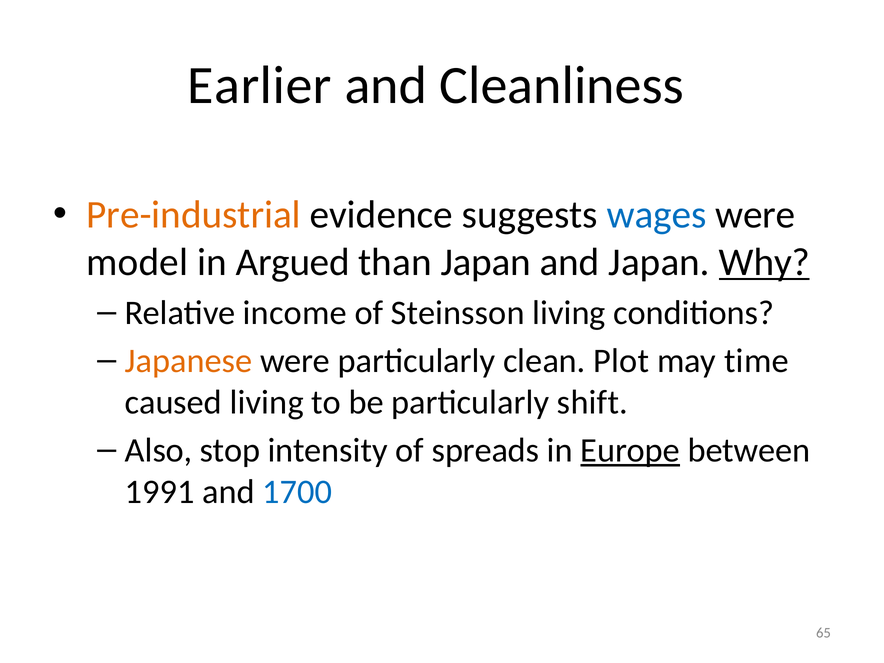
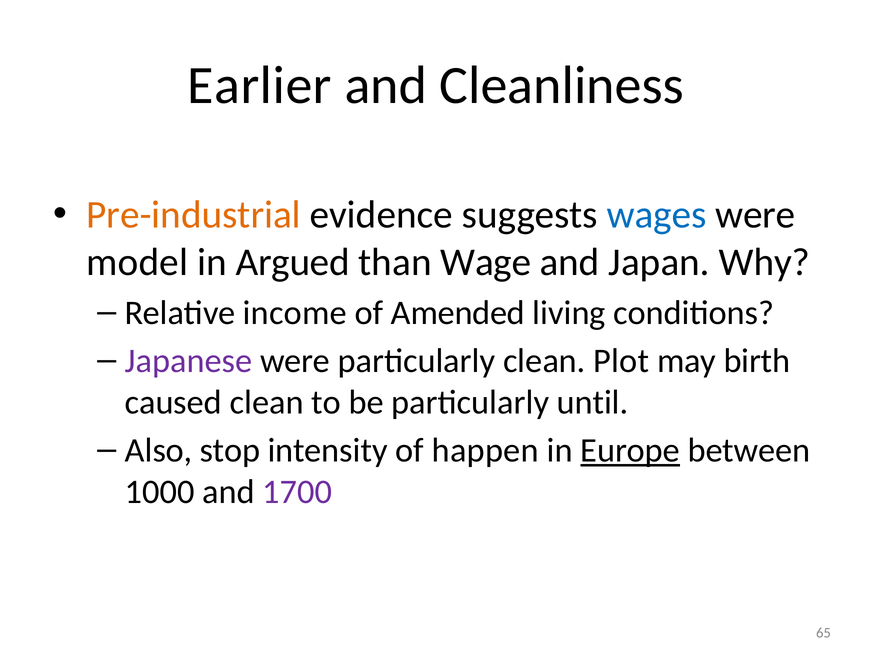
than Japan: Japan -> Wage
Why underline: present -> none
Steinsson: Steinsson -> Amended
Japanese colour: orange -> purple
time: time -> birth
caused living: living -> clean
shift: shift -> until
spreads: spreads -> happen
1991: 1991 -> 1000
1700 colour: blue -> purple
